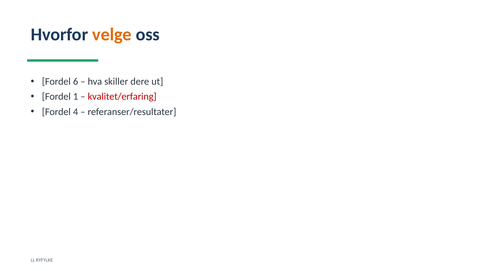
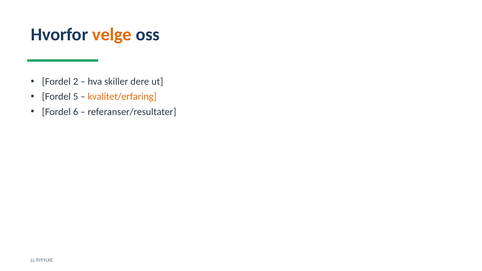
6: 6 -> 2
1: 1 -> 5
kvalitet/erfaring colour: red -> orange
4: 4 -> 6
